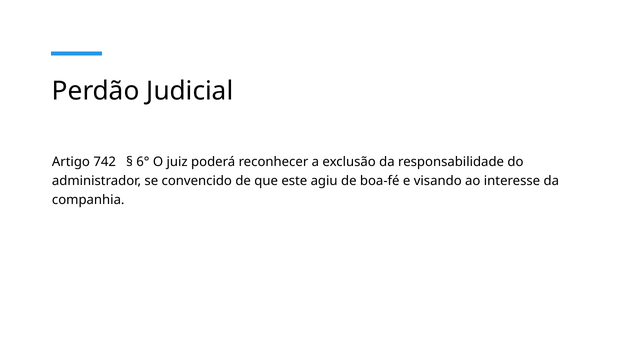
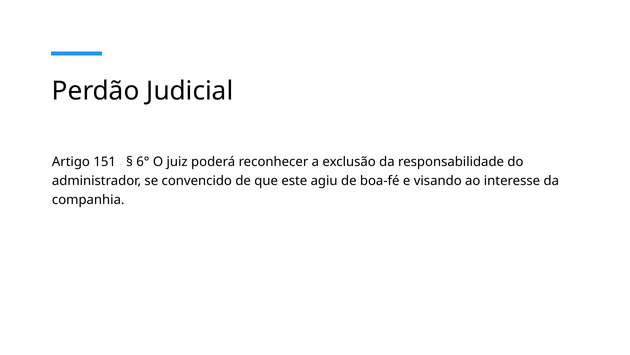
742: 742 -> 151
